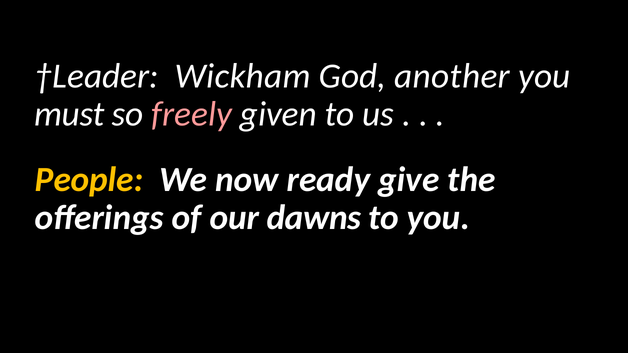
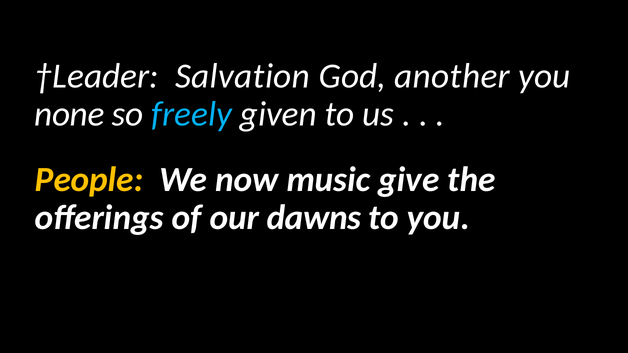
Wickham: Wickham -> Salvation
must: must -> none
freely colour: pink -> light blue
ready: ready -> music
